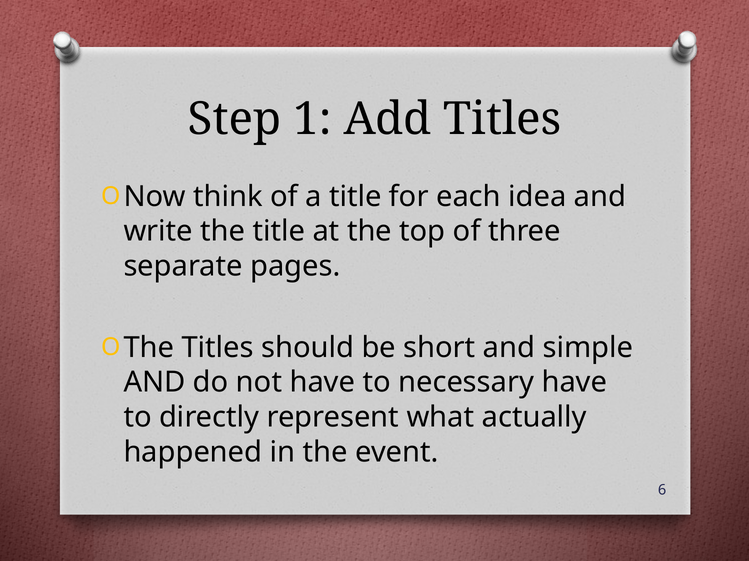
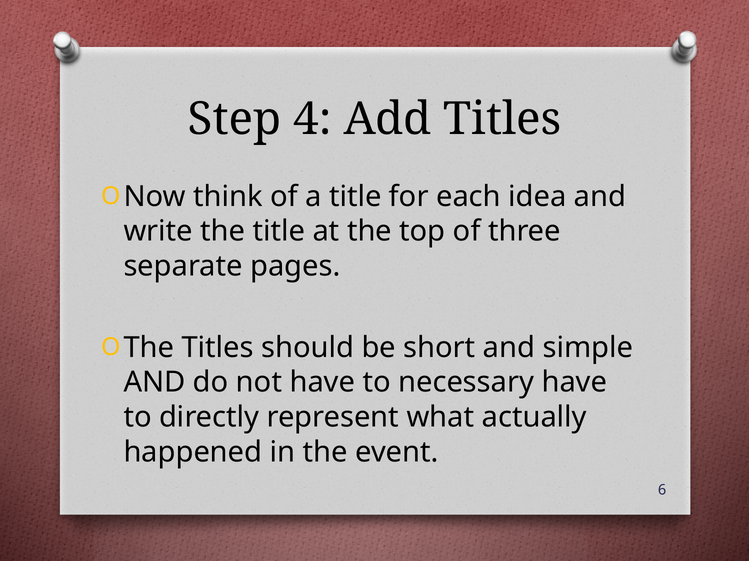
1: 1 -> 4
